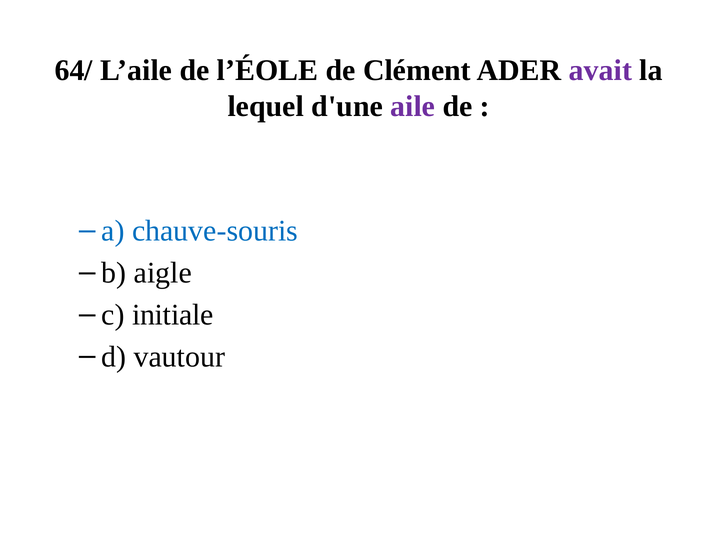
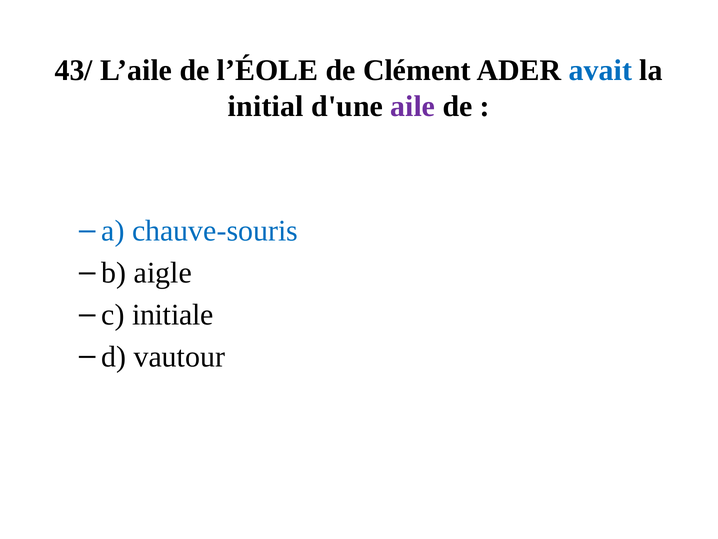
64/: 64/ -> 43/
avait colour: purple -> blue
lequel: lequel -> initial
